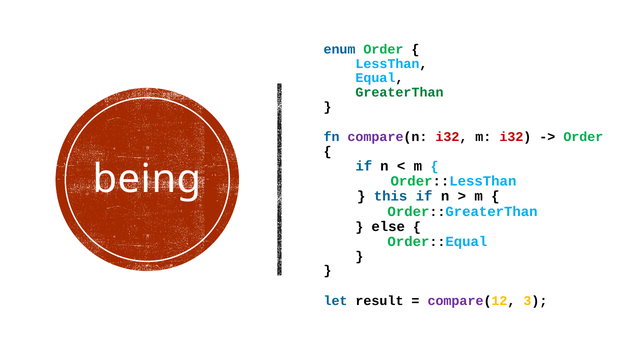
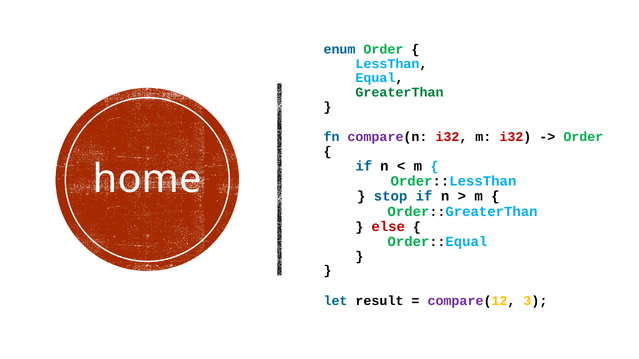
being: being -> home
this: this -> stop
else colour: black -> red
